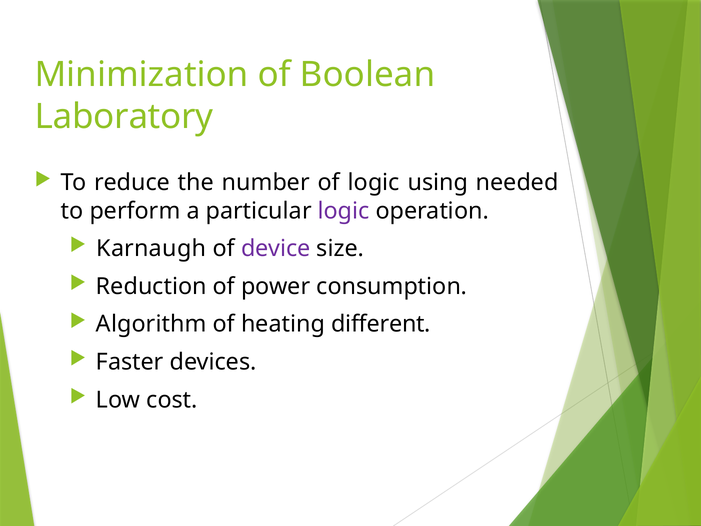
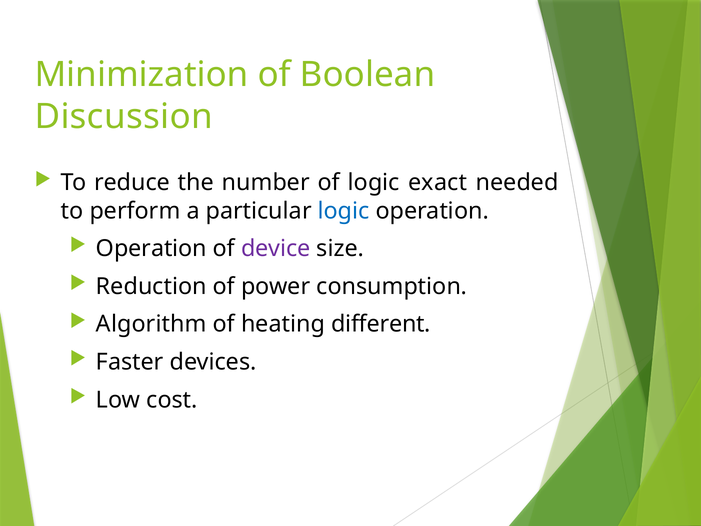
Laboratory: Laboratory -> Discussion
using: using -> exact
logic at (344, 211) colour: purple -> blue
Karnaugh at (151, 249): Karnaugh -> Operation
